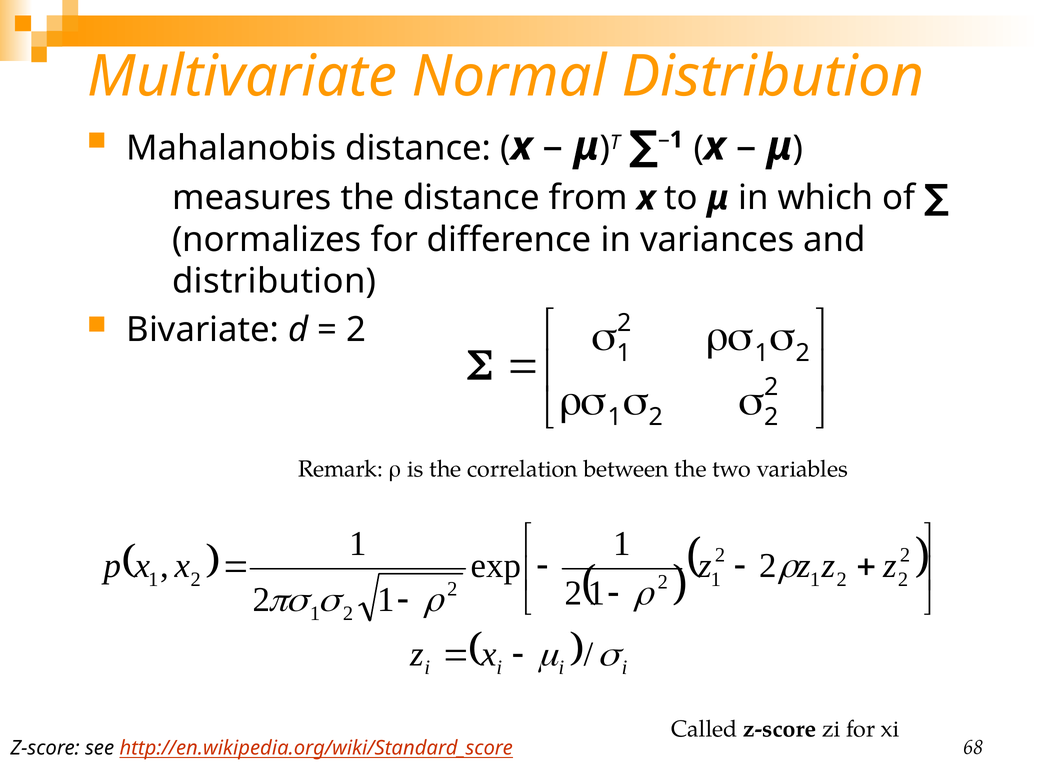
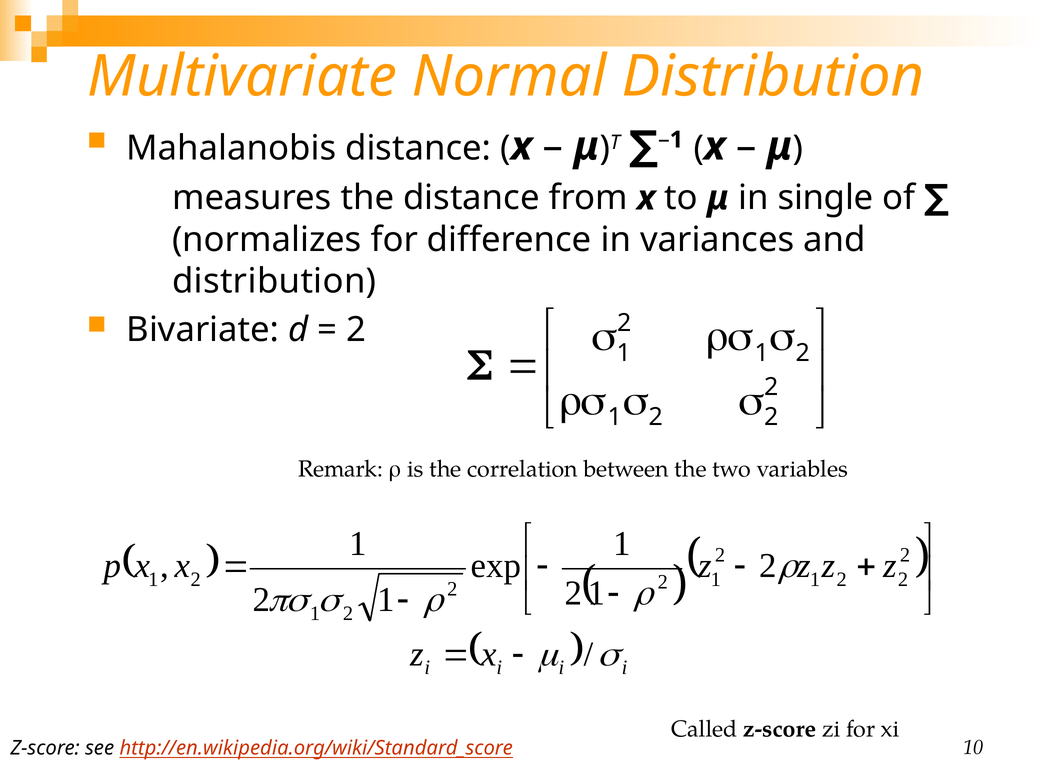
which: which -> single
68: 68 -> 10
